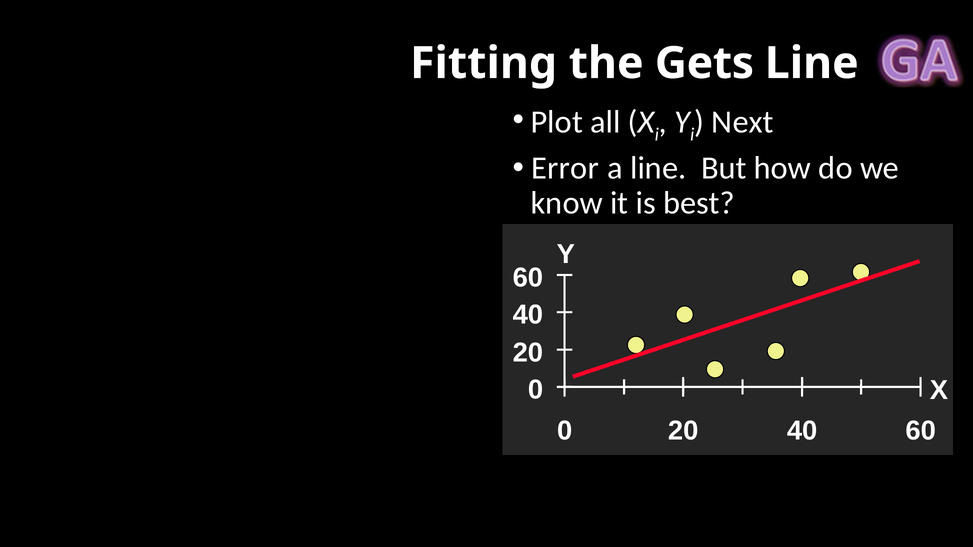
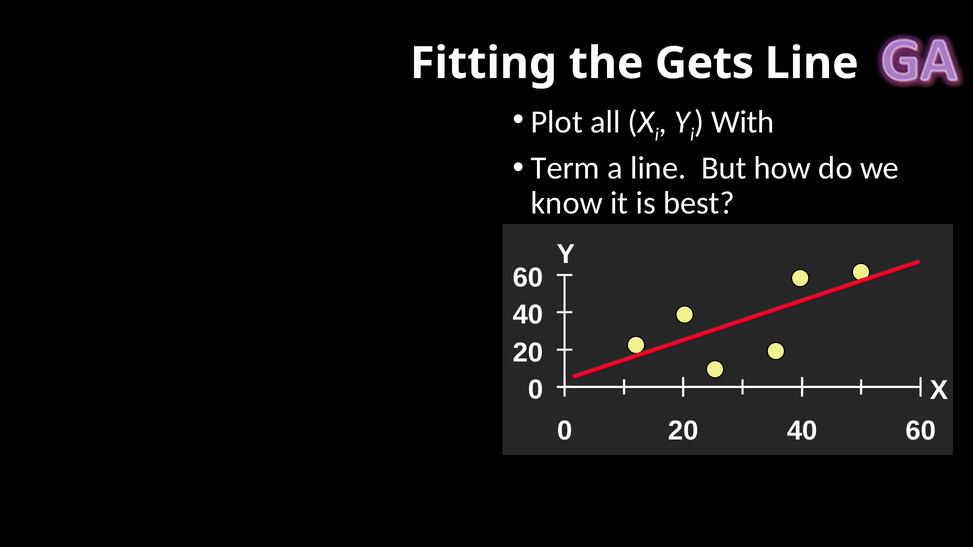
Next: Next -> With
Error: Error -> Term
